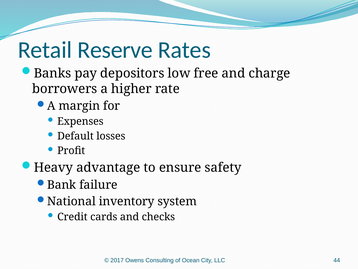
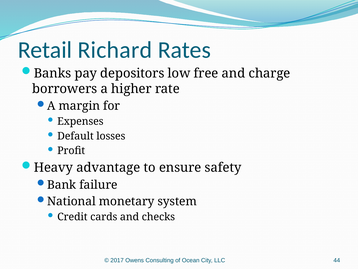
Reserve: Reserve -> Richard
inventory: inventory -> monetary
